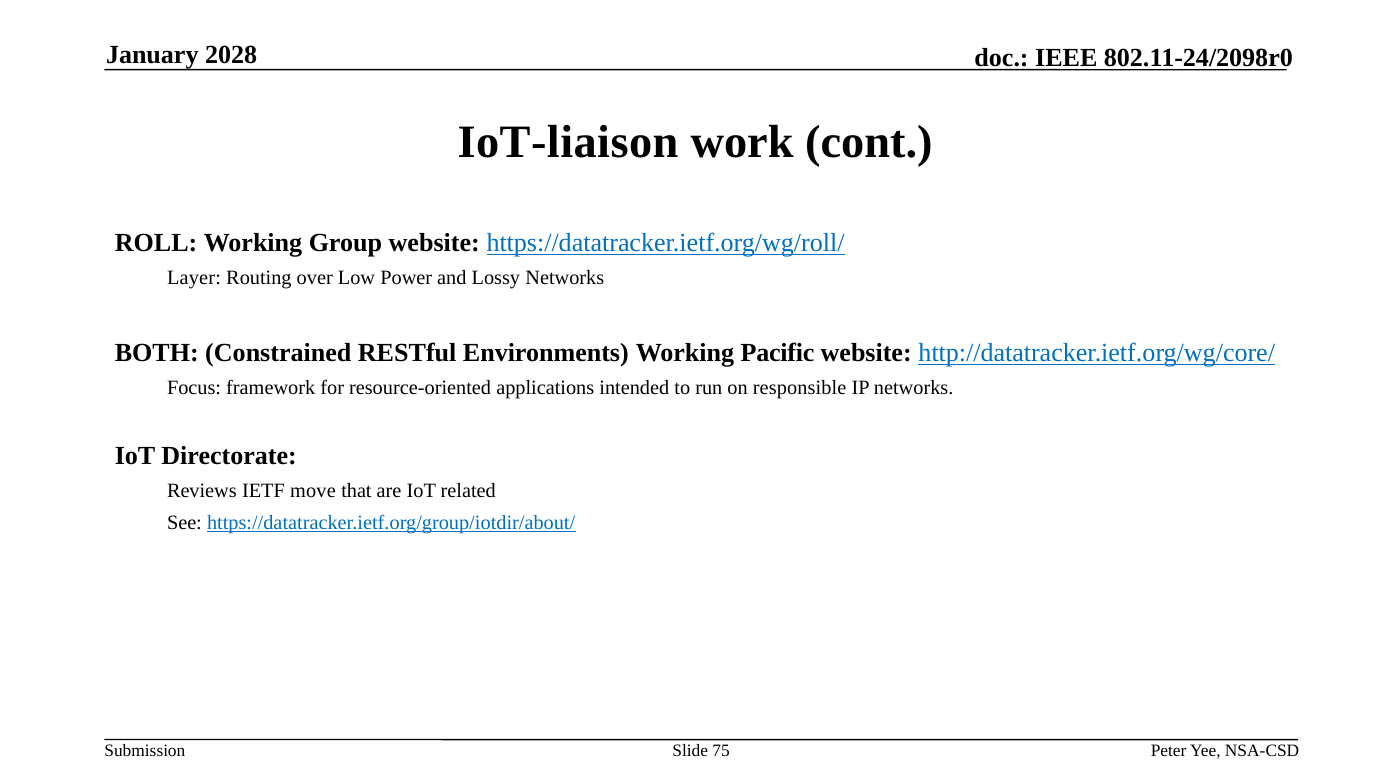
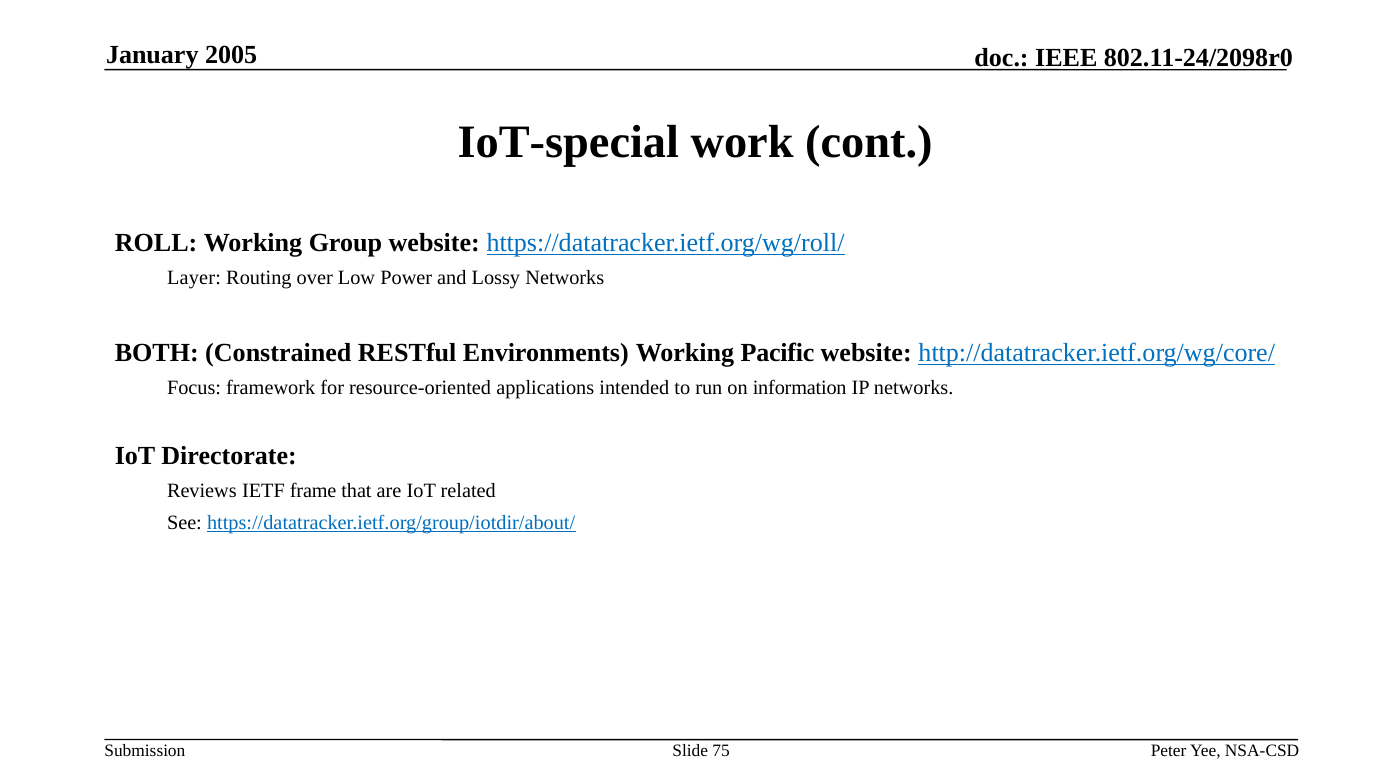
2028: 2028 -> 2005
IoT-liaison: IoT-liaison -> IoT-special
responsible: responsible -> information
move: move -> frame
